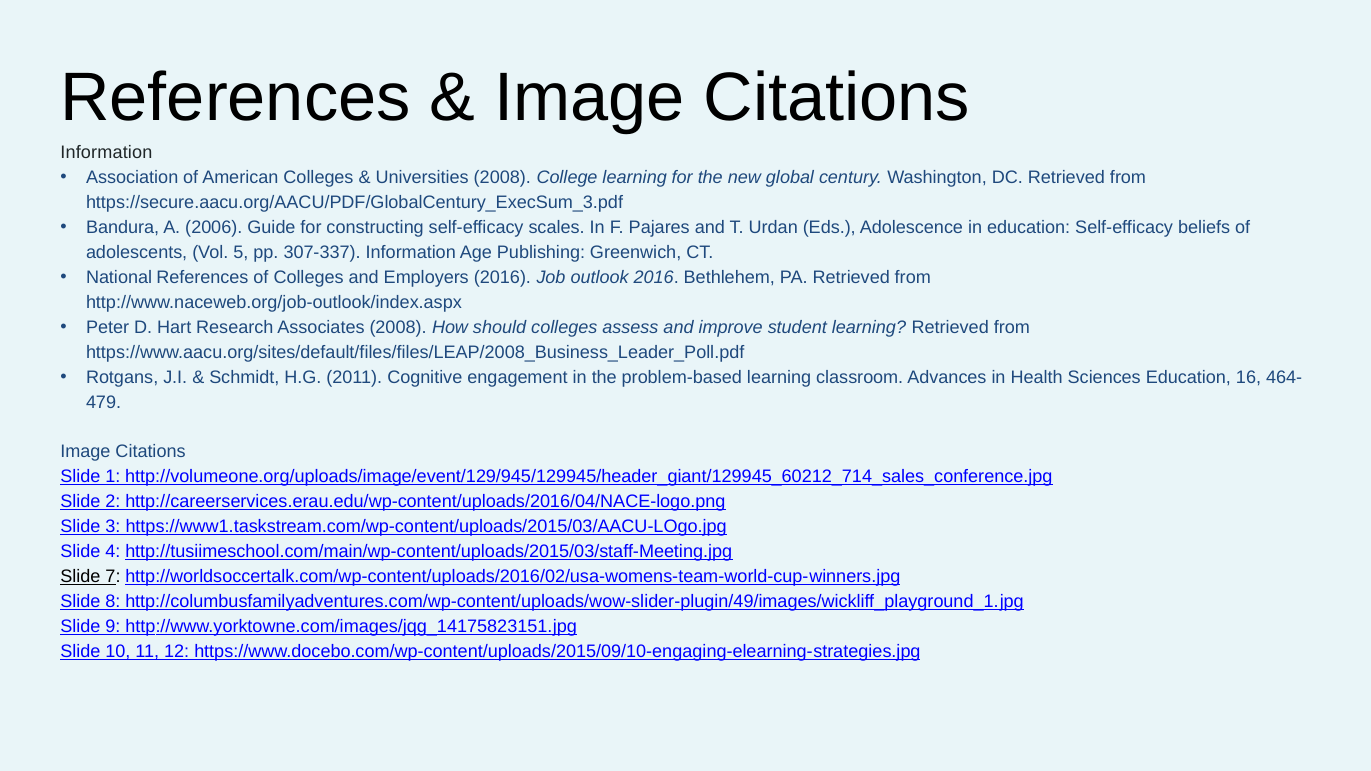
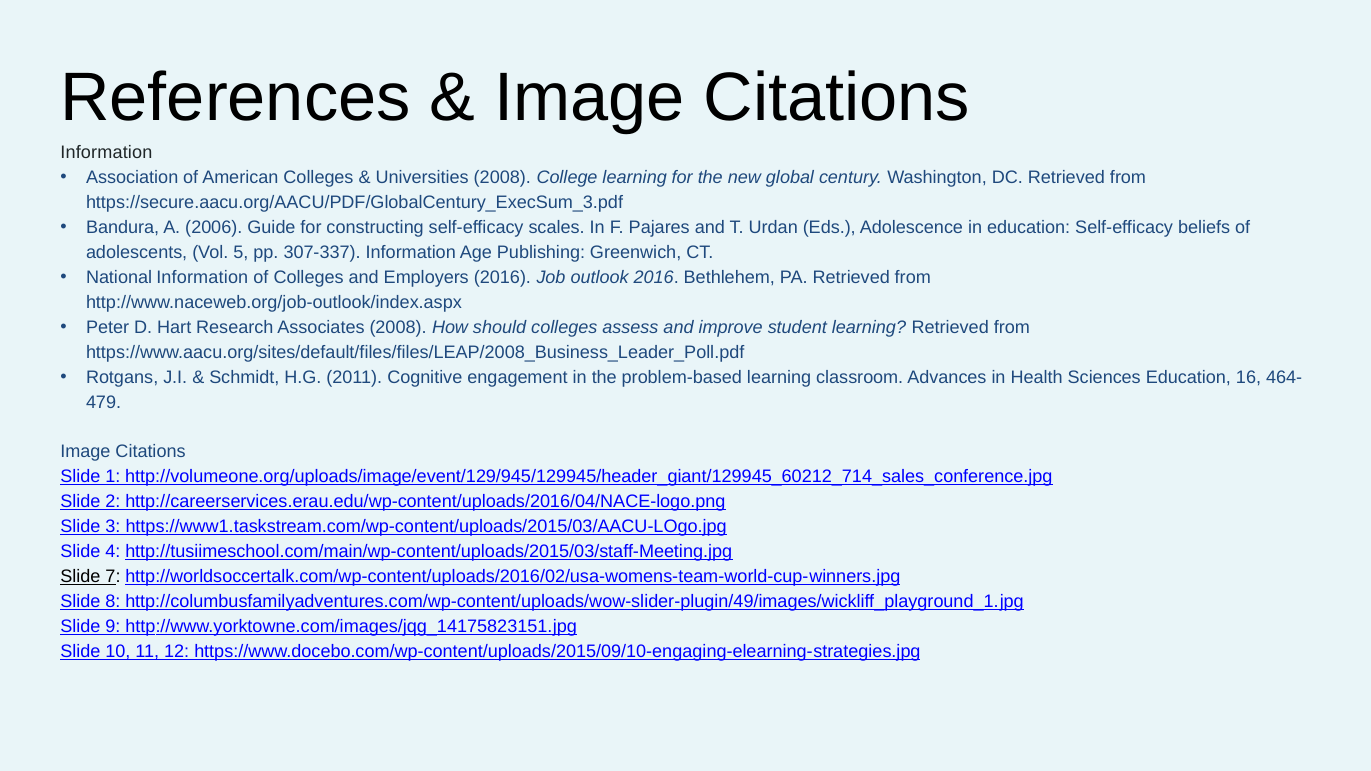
National References: References -> Information
